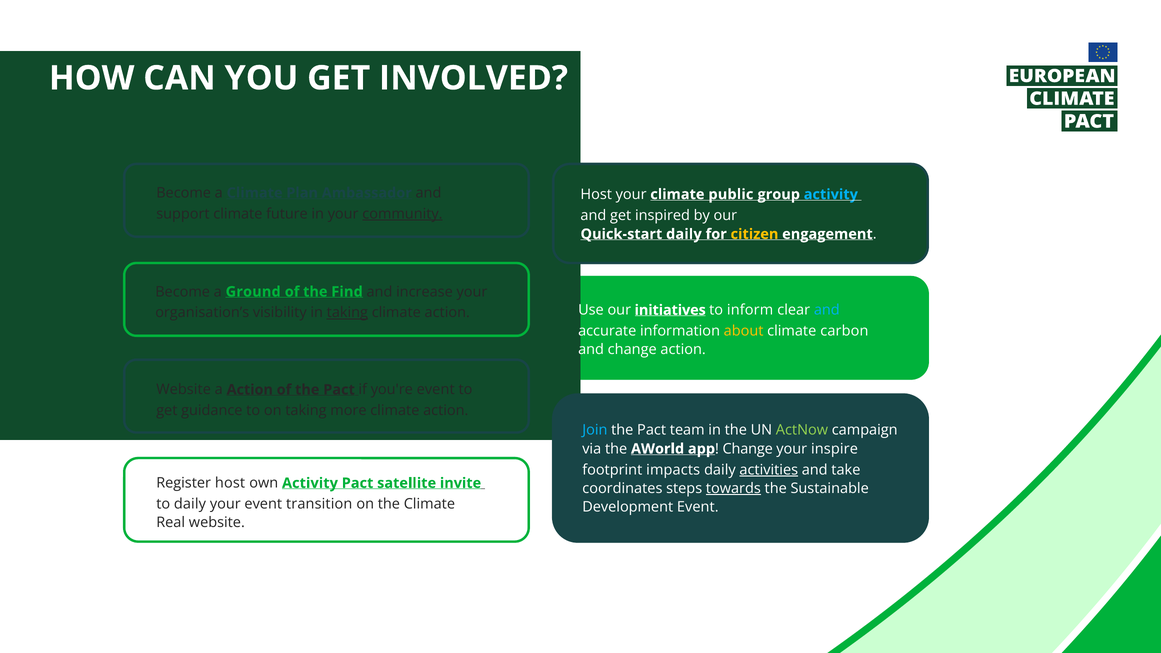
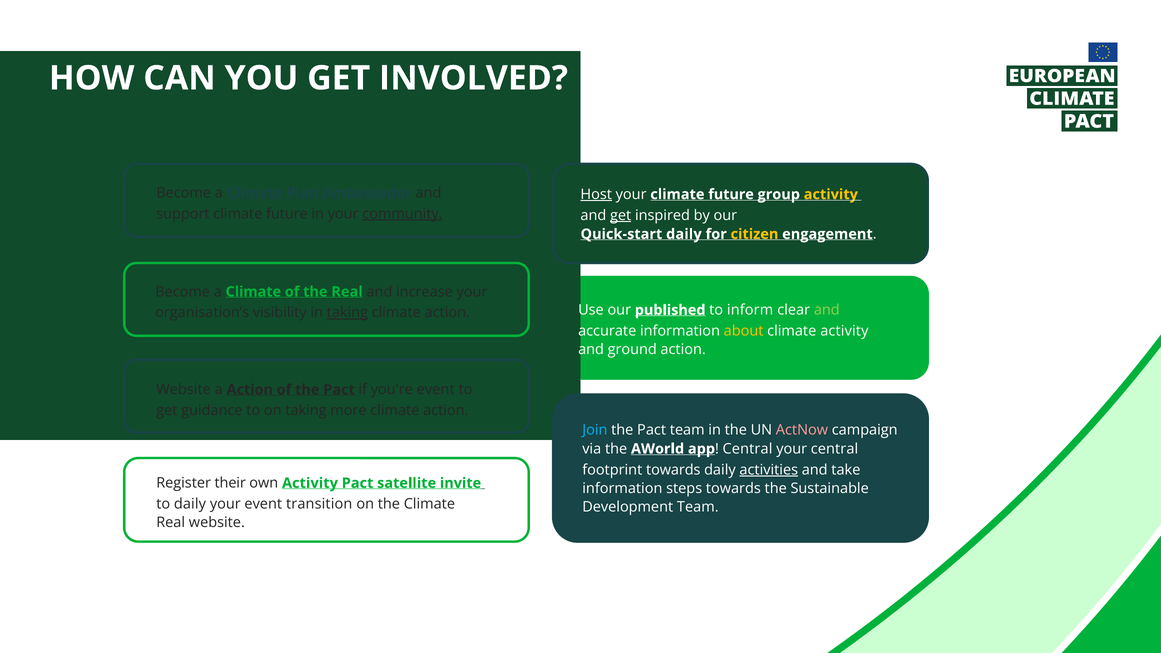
Host at (596, 194) underline: none -> present
your climate public: public -> future
activity at (831, 194) colour: light blue -> yellow
get at (621, 215) underline: none -> present
Ground at (253, 292): Ground -> Climate
the Find: Find -> Real
initiatives: initiatives -> published
and at (827, 310) colour: light blue -> light green
climate carbon: carbon -> activity
and change: change -> ground
ActNow colour: light green -> pink
app Change: Change -> Central
your inspire: inspire -> central
footprint impacts: impacts -> towards
Register host: host -> their
coordinates at (622, 488): coordinates -> information
towards at (733, 488) underline: present -> none
Development Event: Event -> Team
